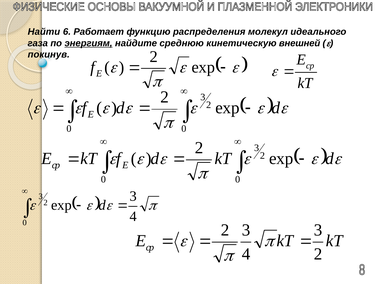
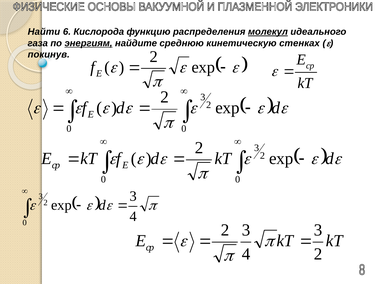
Работает: Работает -> Кислорода
молекул underline: none -> present
внешней: внешней -> стенках
